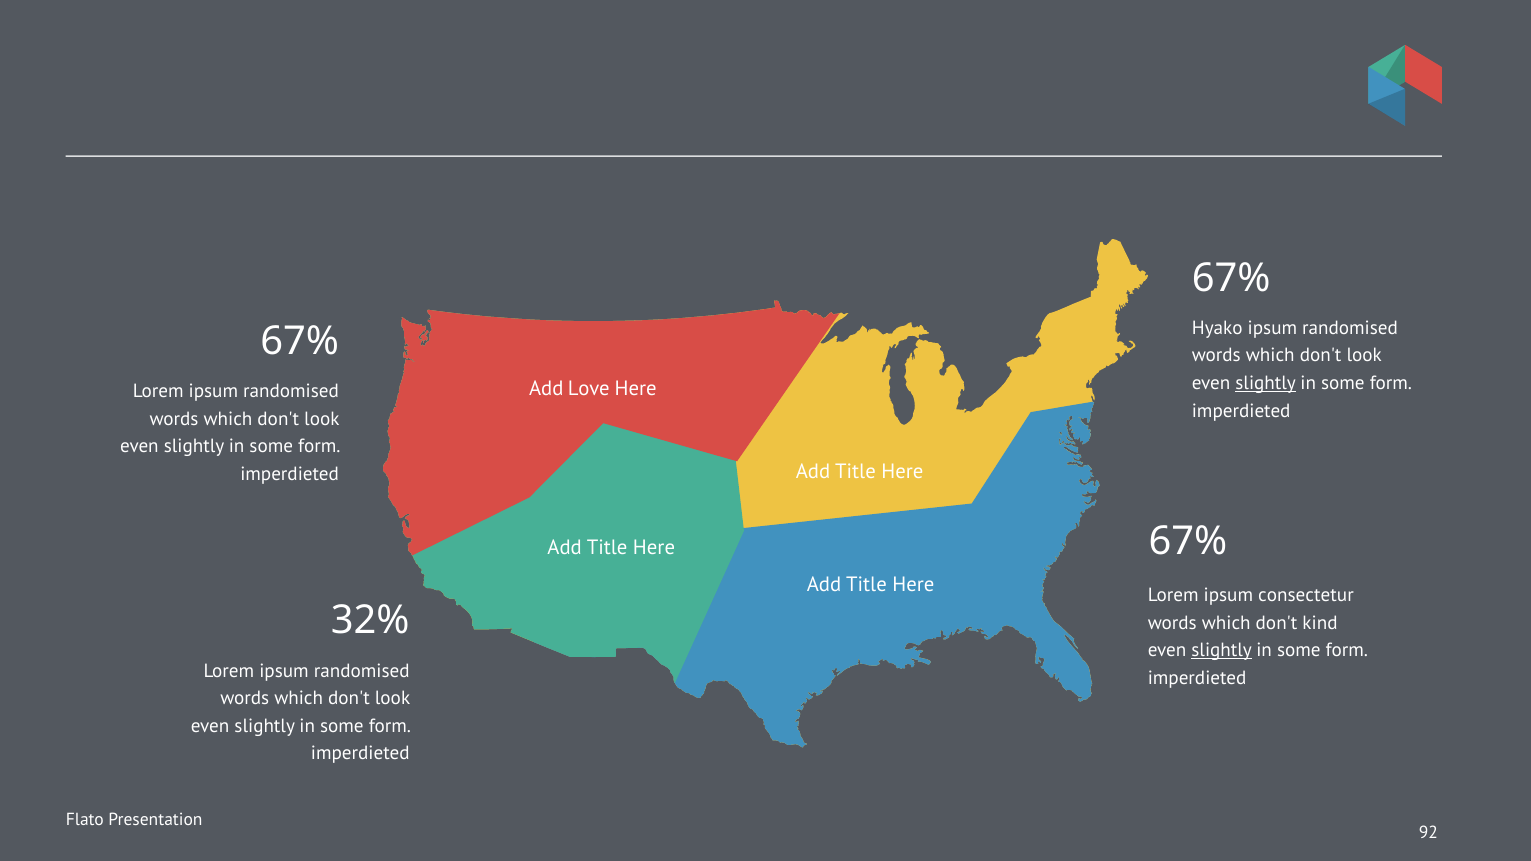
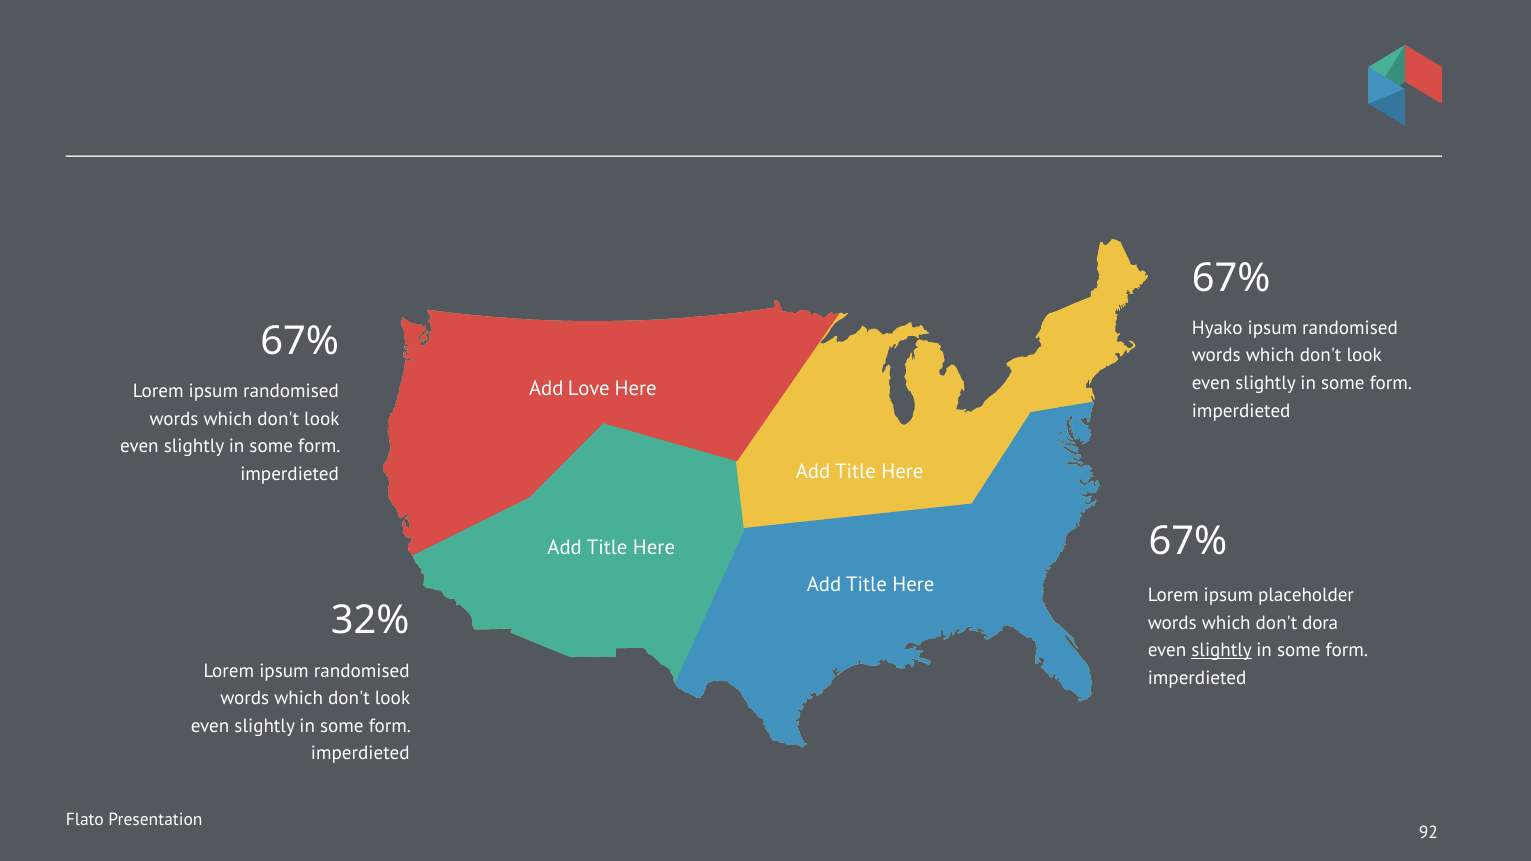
slightly at (1266, 383) underline: present -> none
consectetur: consectetur -> placeholder
kind: kind -> dora
